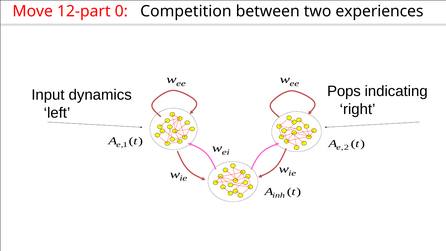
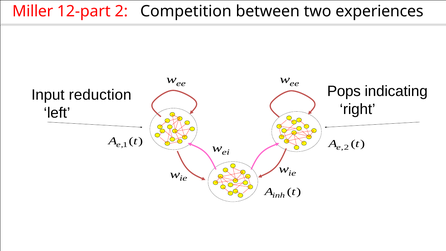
Move: Move -> Miller
12-part 0: 0 -> 2
dynamics: dynamics -> reduction
